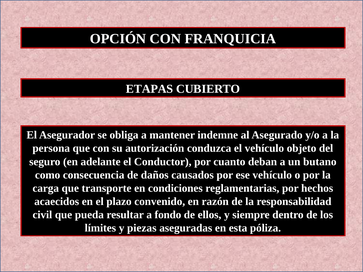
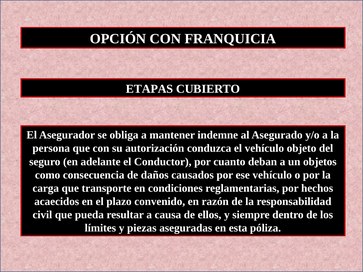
butano: butano -> objetos
fondo: fondo -> causa
